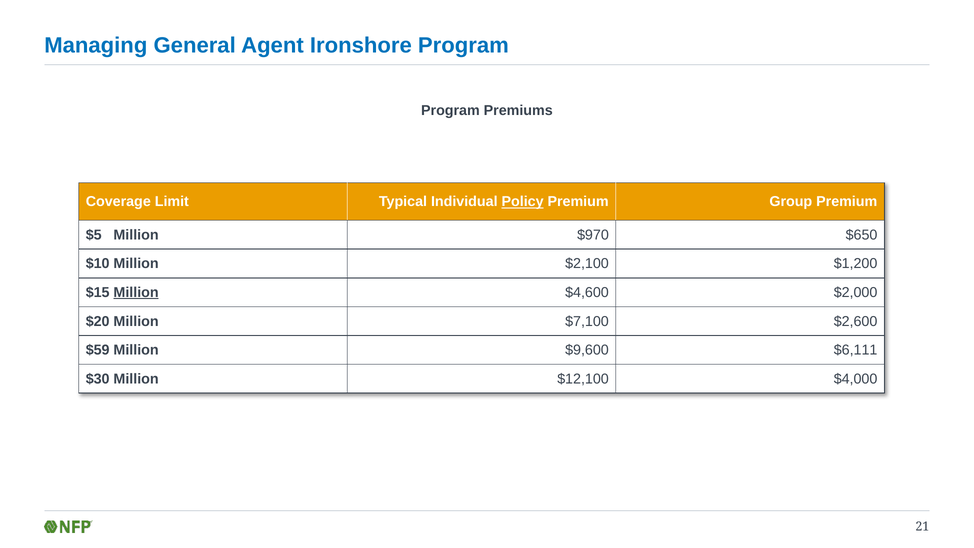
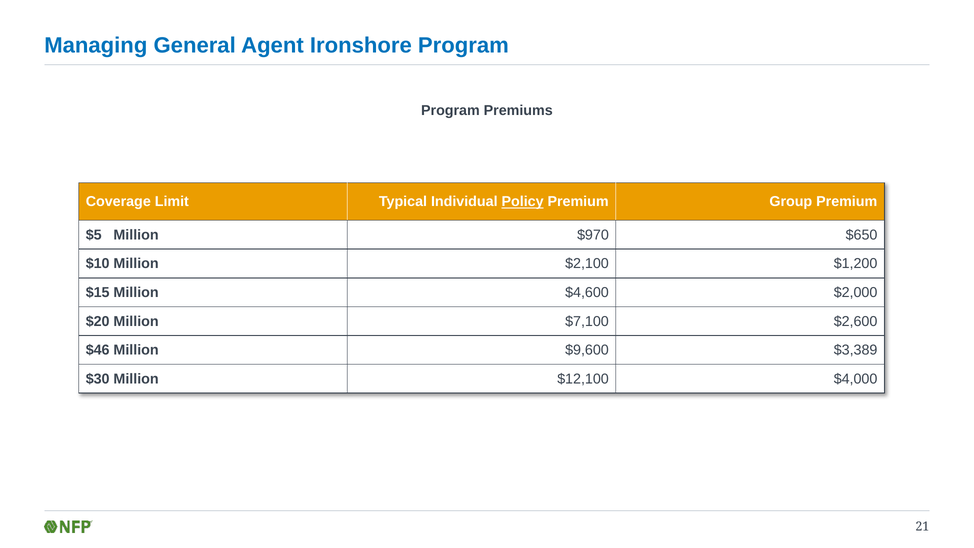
Million at (136, 292) underline: present -> none
$59: $59 -> $46
$6,111: $6,111 -> $3,389
